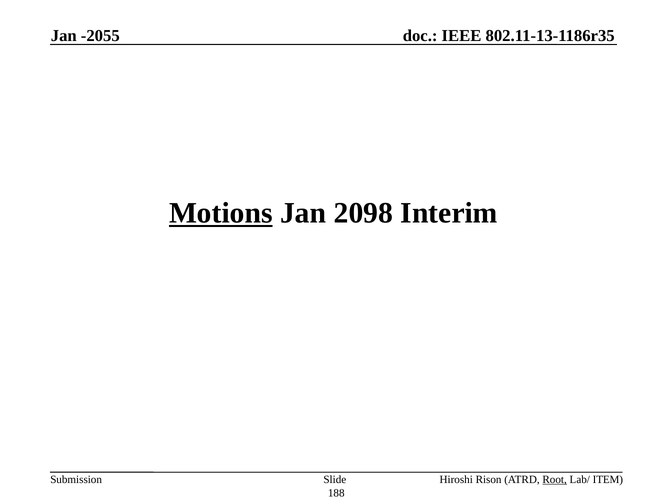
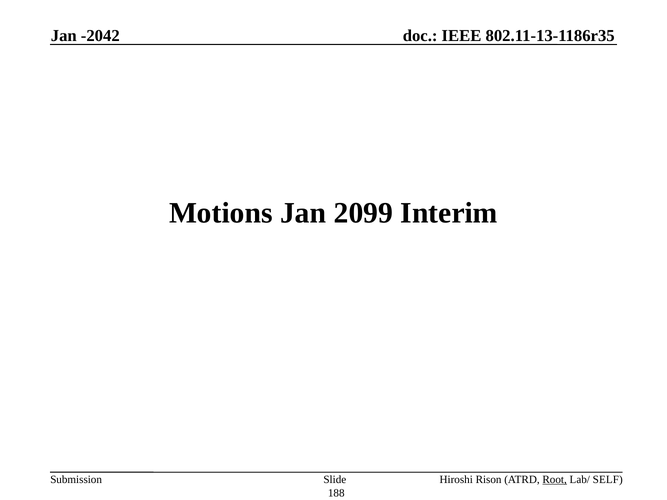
-2055: -2055 -> -2042
Motions underline: present -> none
2098: 2098 -> 2099
ITEM: ITEM -> SELF
